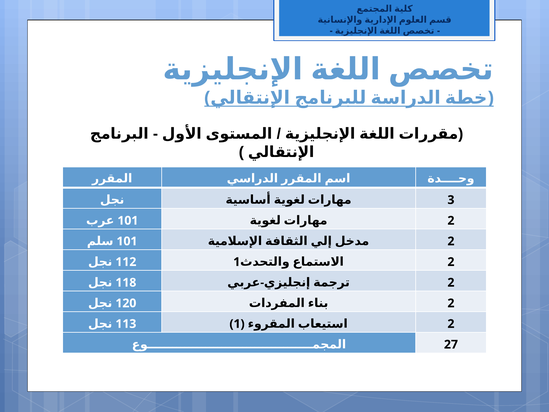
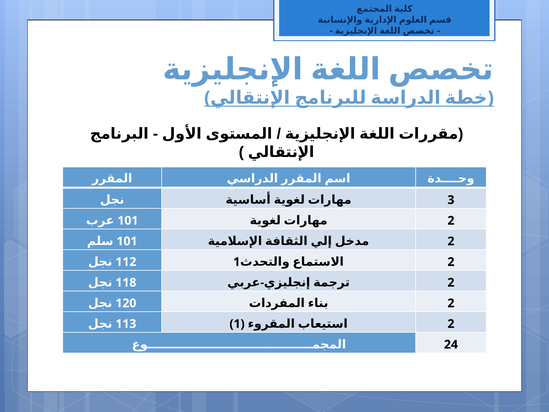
27: 27 -> 24
